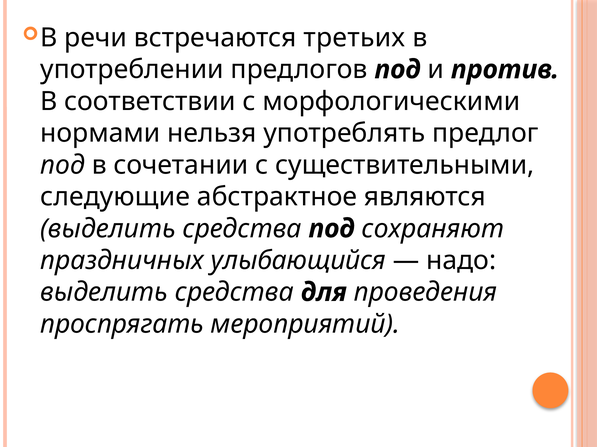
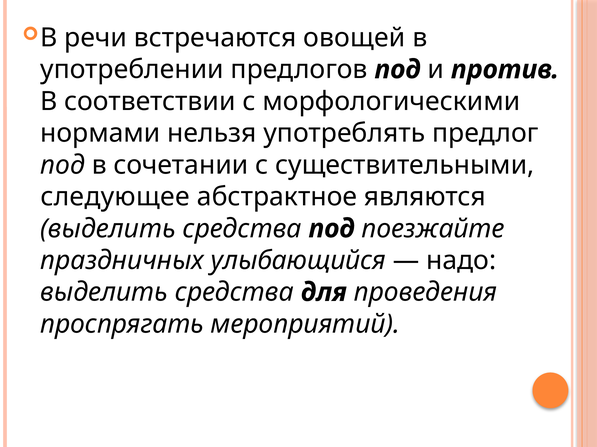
третьих: третьих -> овощей
следующие: следующие -> следующее
сохраняют: сохраняют -> поезжайте
